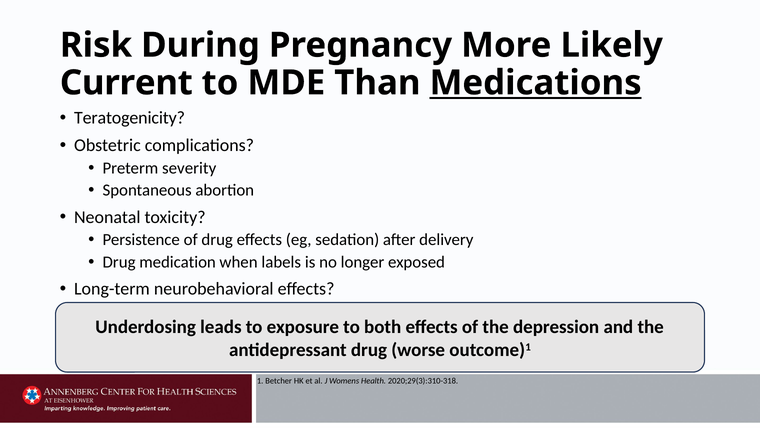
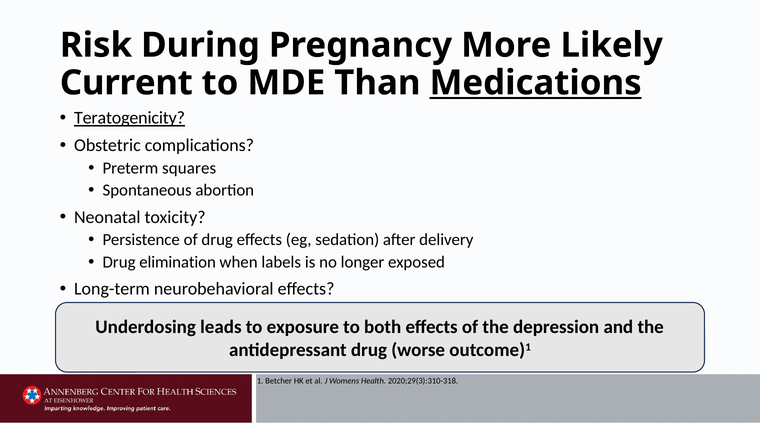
Teratogenicity underline: none -> present
severity: severity -> squares
medication: medication -> elimination
